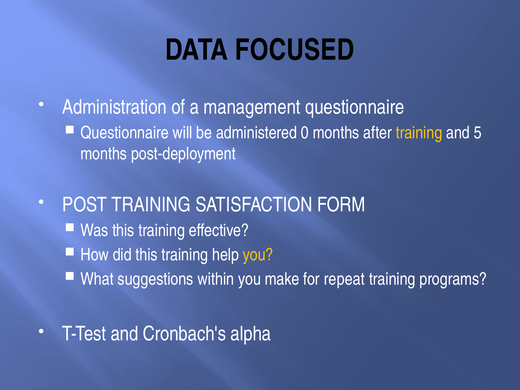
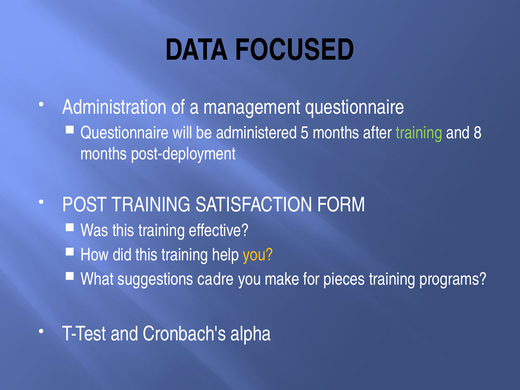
0: 0 -> 5
training at (419, 133) colour: yellow -> light green
5: 5 -> 8
within: within -> cadre
repeat: repeat -> pieces
